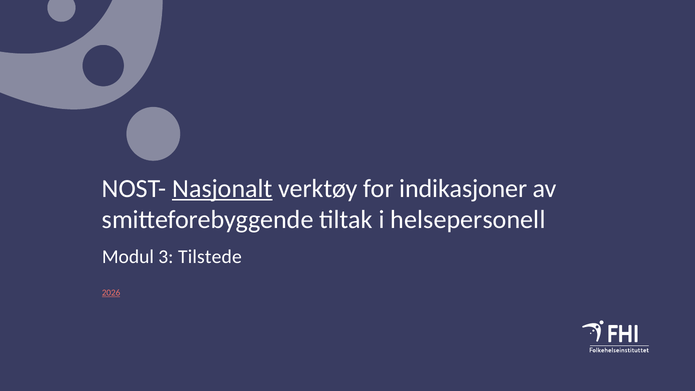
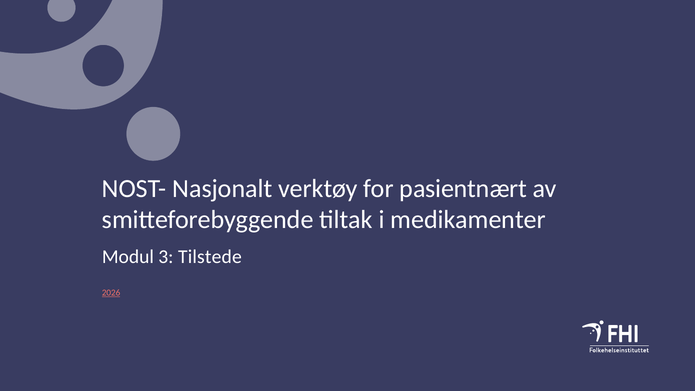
Nasjonalt underline: present -> none
indikasjoner: indikasjoner -> pasientnært
helsepersonell: helsepersonell -> medikamenter
